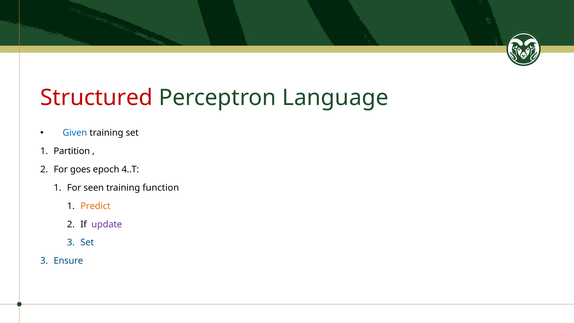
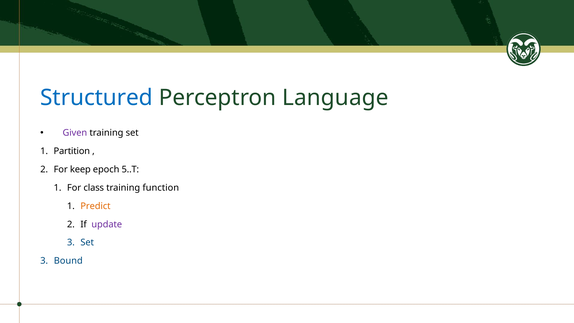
Structured colour: red -> blue
Given colour: blue -> purple
goes: goes -> keep
4..T: 4..T -> 5..T
seen: seen -> class
Ensure: Ensure -> Bound
